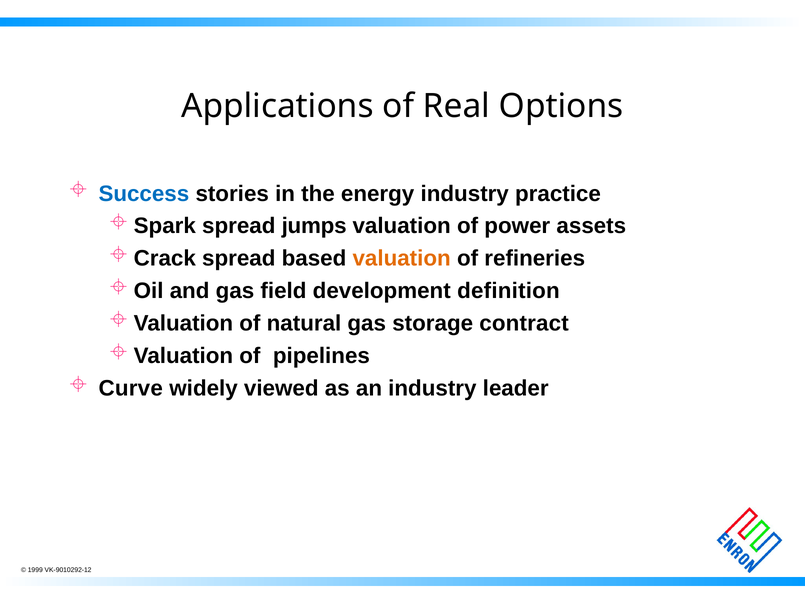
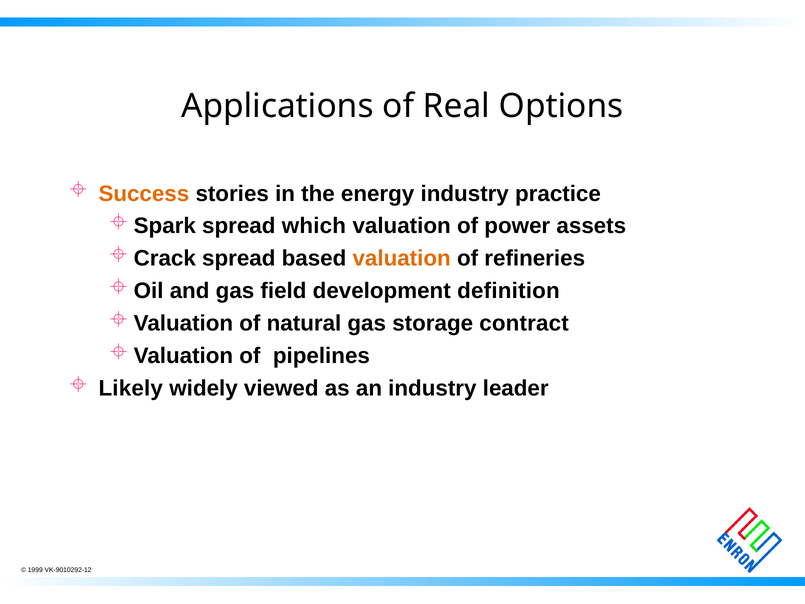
Success colour: blue -> orange
jumps: jumps -> which
Curve: Curve -> Likely
